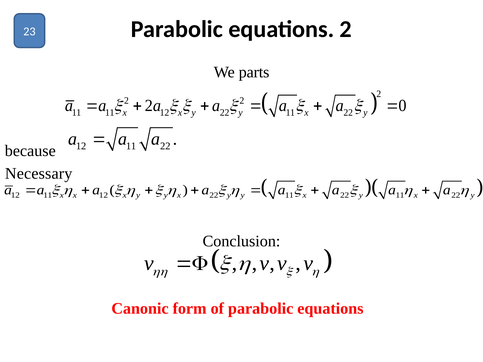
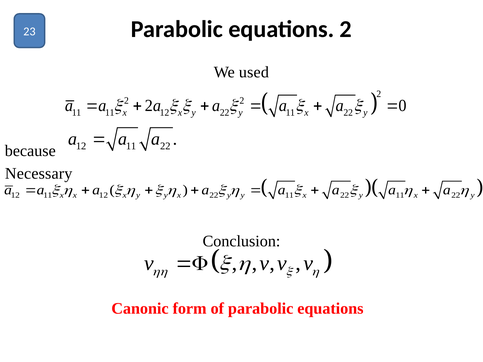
parts: parts -> used
